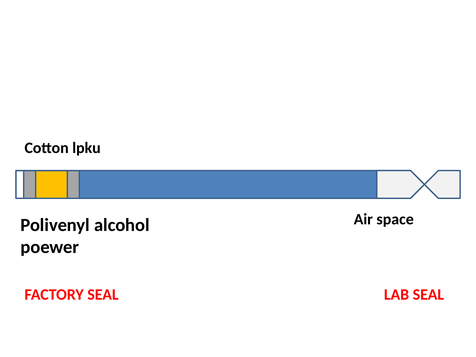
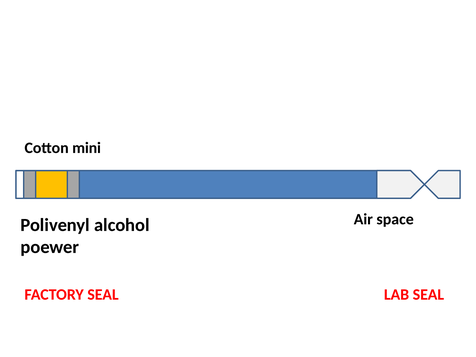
lpku: lpku -> mini
